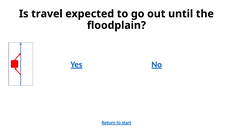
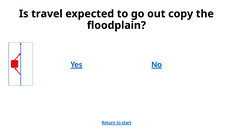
until: until -> copy
